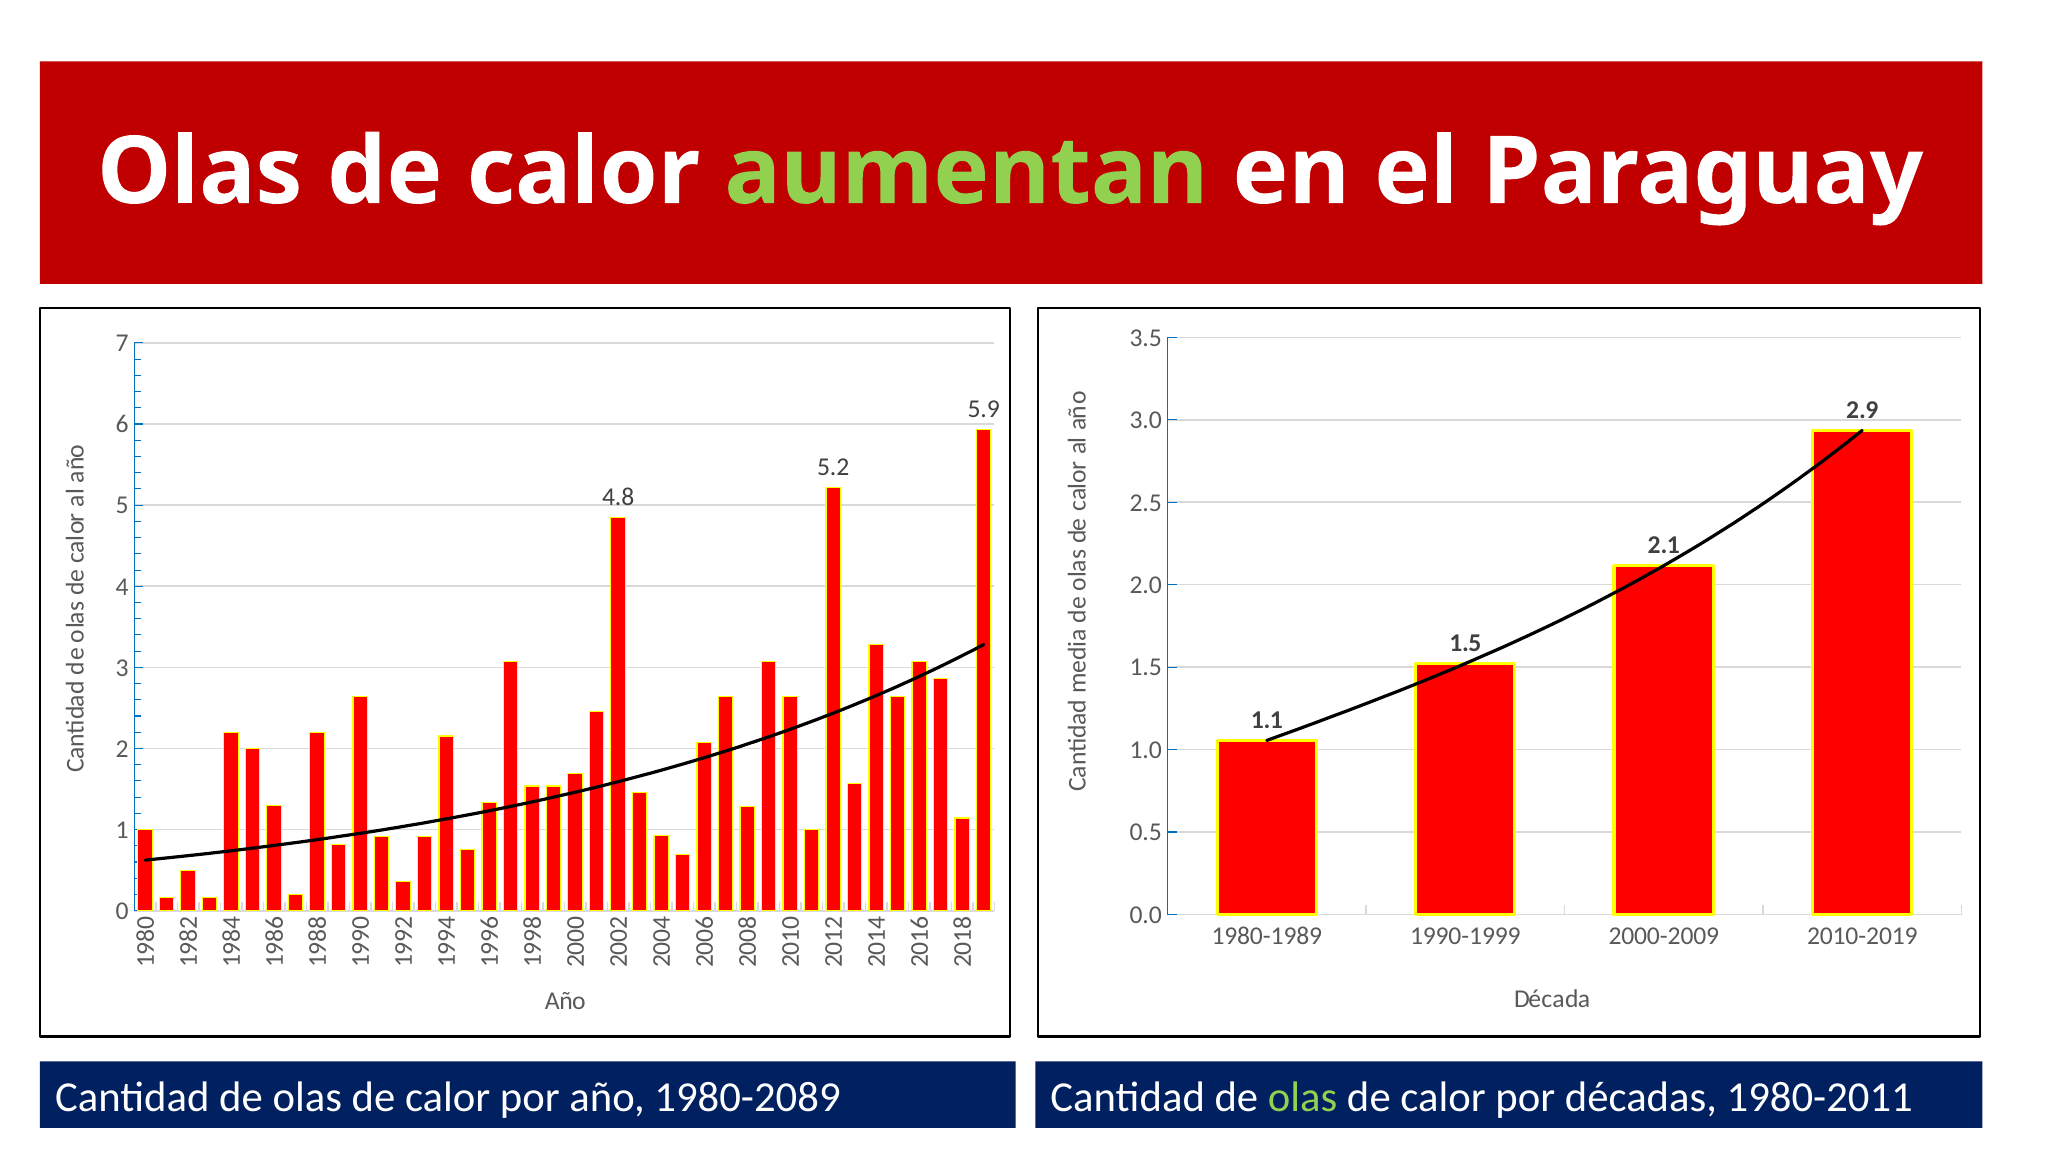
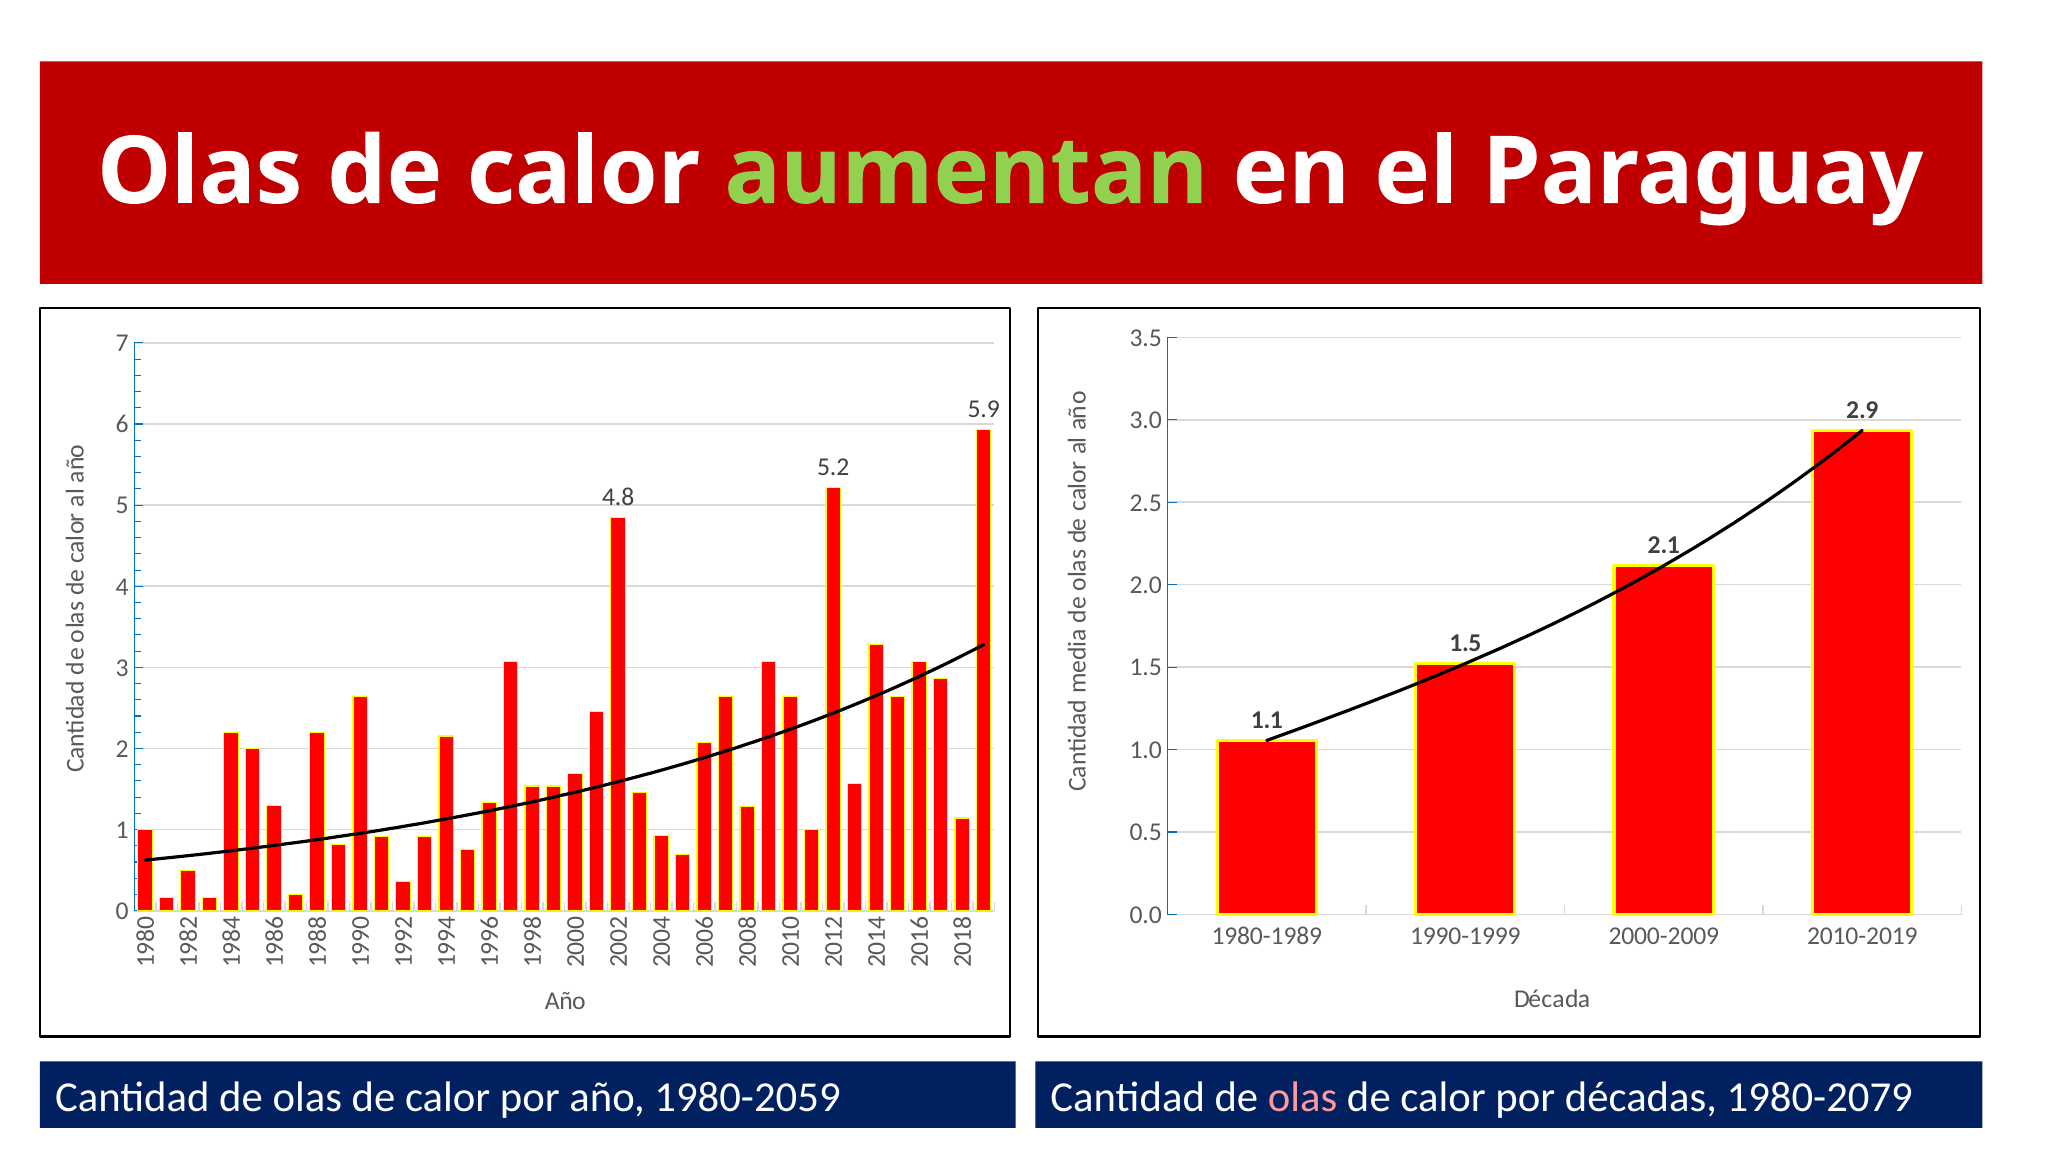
1980-2089: 1980-2089 -> 1980-2059
olas at (1303, 1098) colour: light green -> pink
1980-2011: 1980-2011 -> 1980-2079
